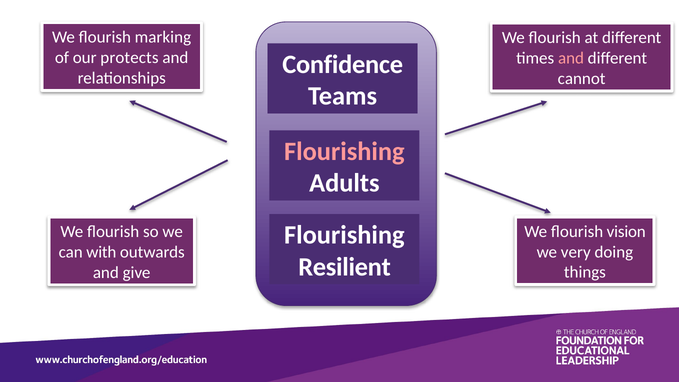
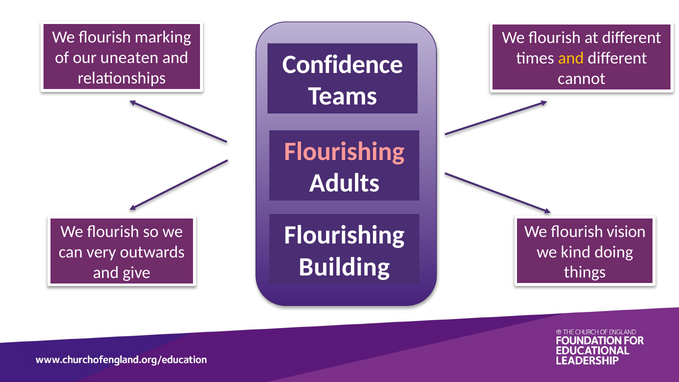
protects: protects -> uneaten
and at (571, 58) colour: pink -> yellow
very: very -> kind
with: with -> very
Resilient: Resilient -> Building
